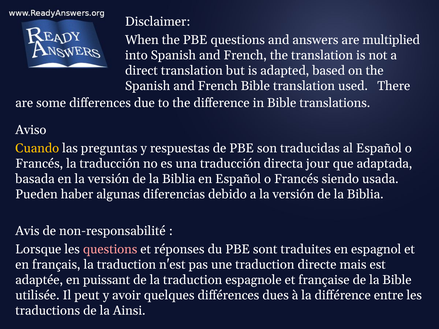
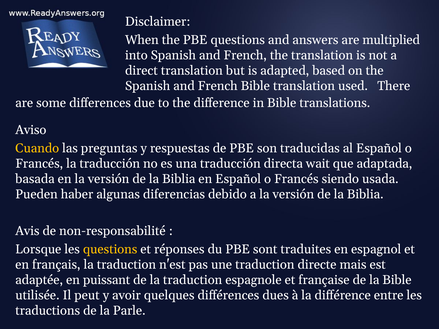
jour: jour -> wait
questions at (110, 249) colour: pink -> yellow
Ainsi: Ainsi -> Parle
